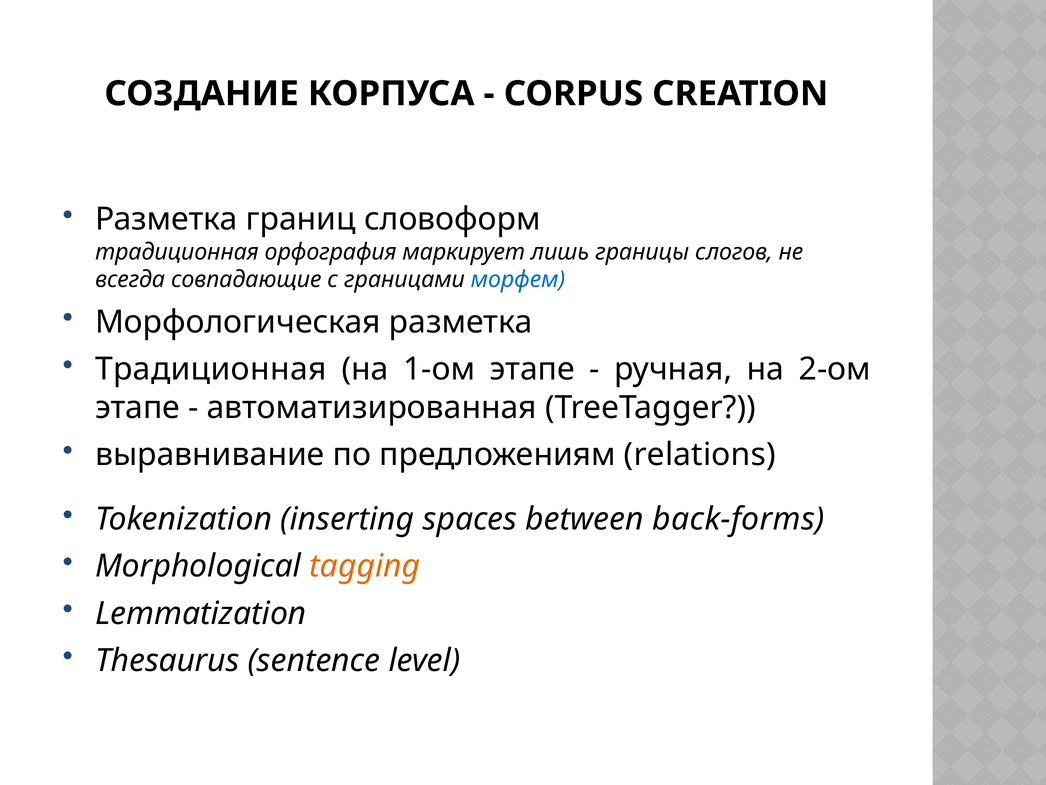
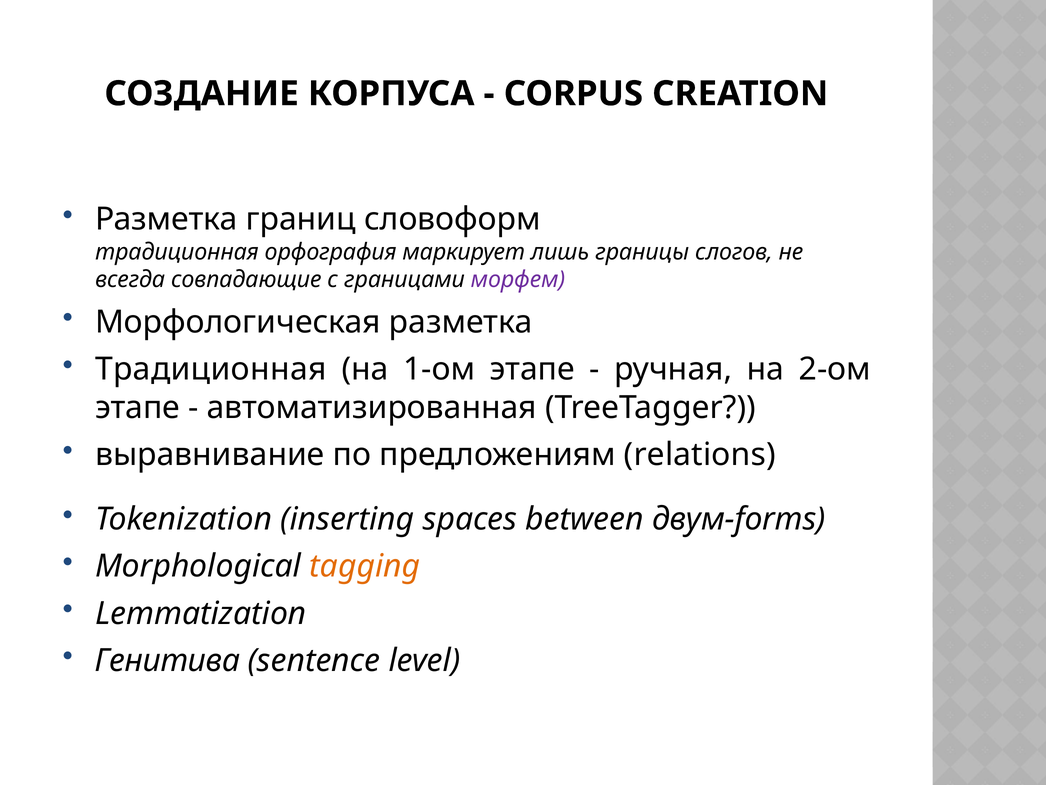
морфем colour: blue -> purple
back-forms: back-forms -> двум-forms
Thesaurus: Thesaurus -> Генитива
